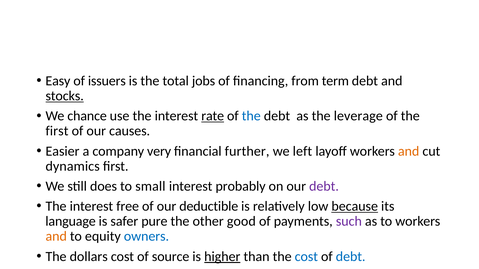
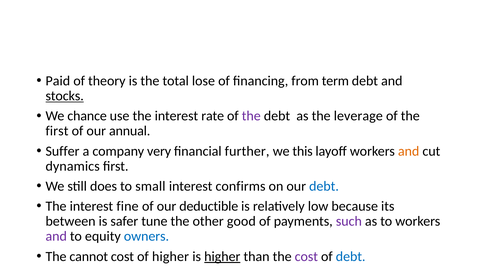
Easy: Easy -> Paid
issuers: issuers -> theory
jobs: jobs -> lose
rate underline: present -> none
the at (251, 116) colour: blue -> purple
causes: causes -> annual
Easier: Easier -> Suffer
left: left -> this
probably: probably -> confirms
debt at (324, 187) colour: purple -> blue
free: free -> fine
because underline: present -> none
language: language -> between
pure: pure -> tune
and at (56, 237) colour: orange -> purple
dollars: dollars -> cannot
of source: source -> higher
cost at (306, 257) colour: blue -> purple
